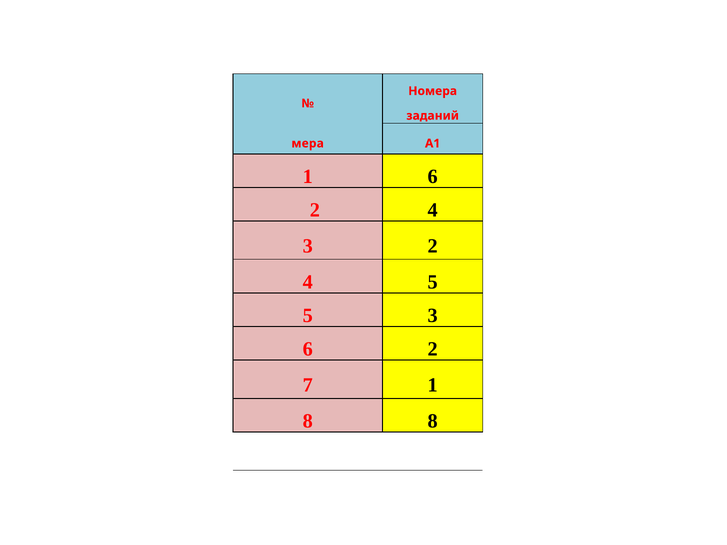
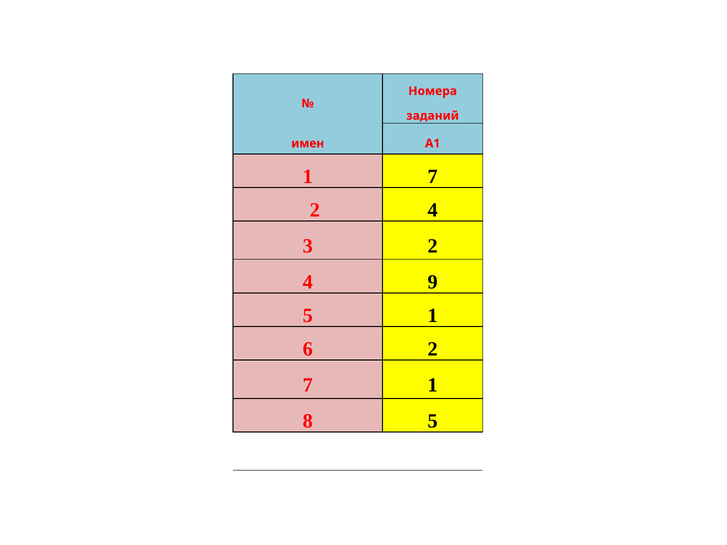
мера: мера -> имен
1 6: 6 -> 7
4 5: 5 -> 9
5 3: 3 -> 1
8 8: 8 -> 5
